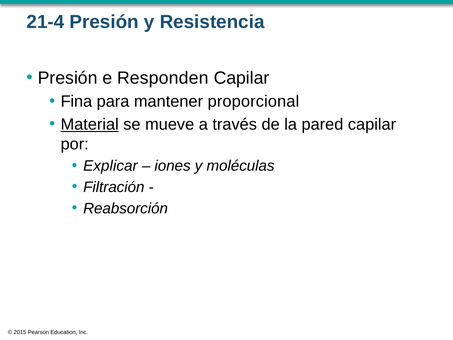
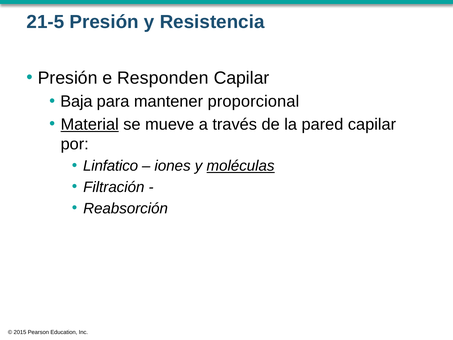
21-4: 21-4 -> 21-5
Fina: Fina -> Baja
Explicar: Explicar -> Linfatico
moléculas underline: none -> present
